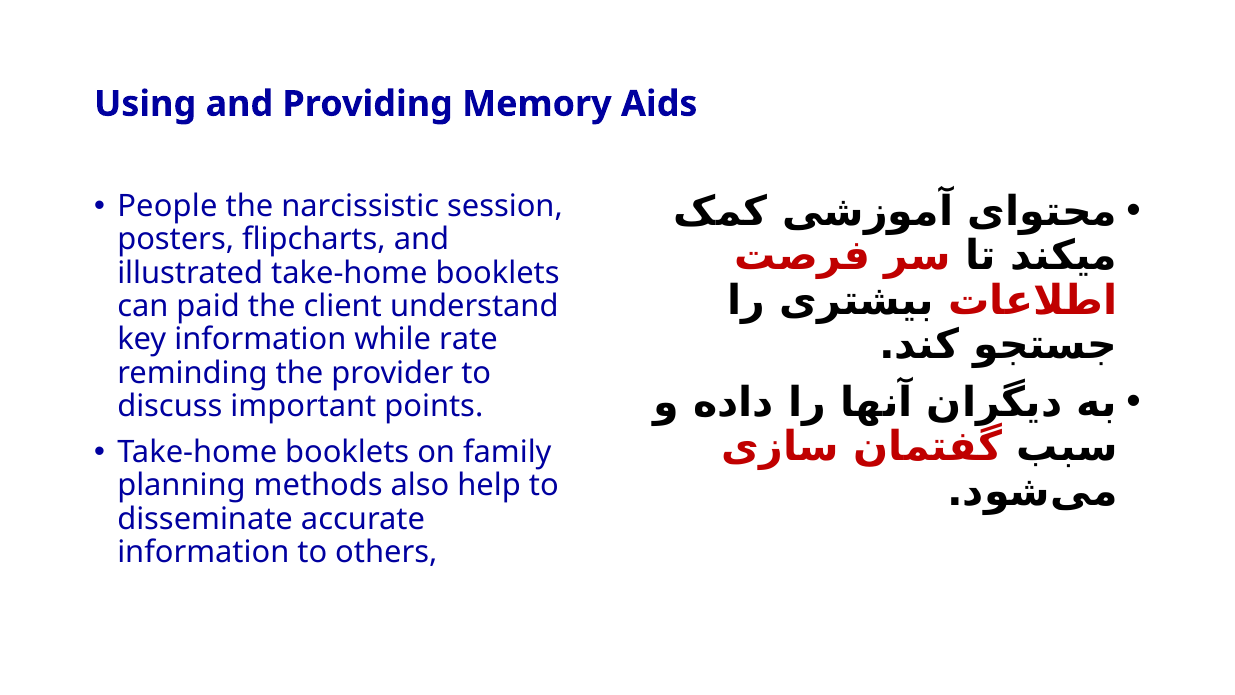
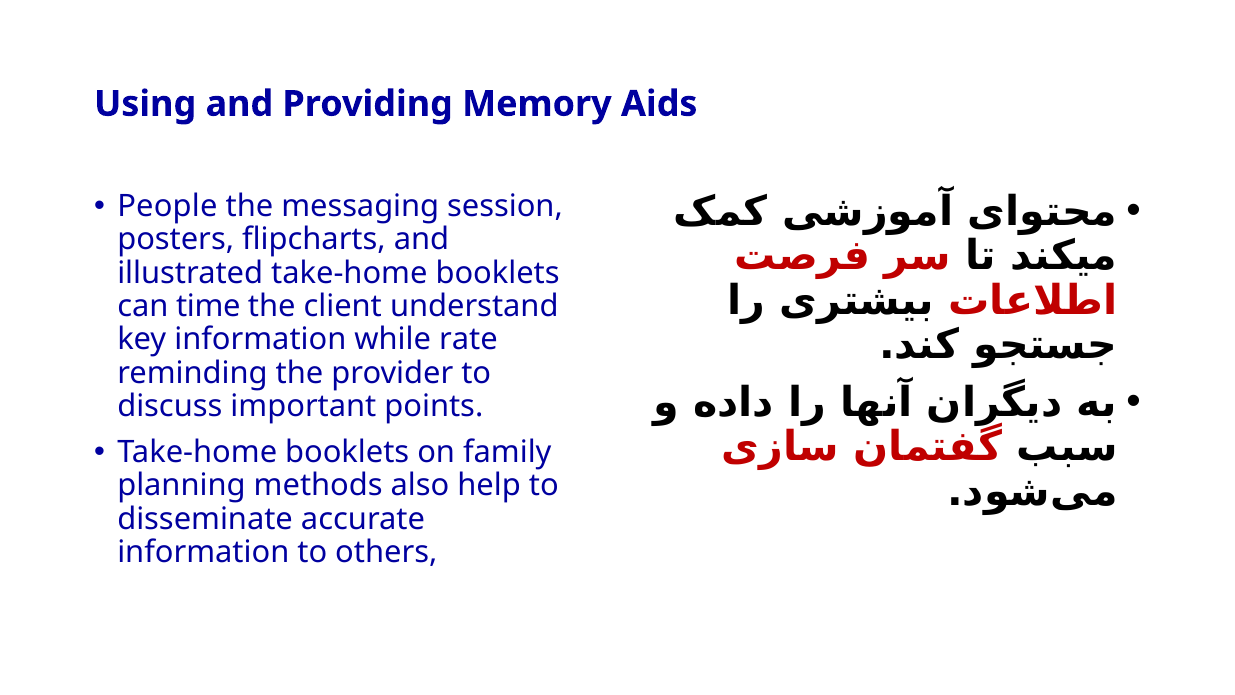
narcissistic: narcissistic -> messaging
paid: paid -> time
